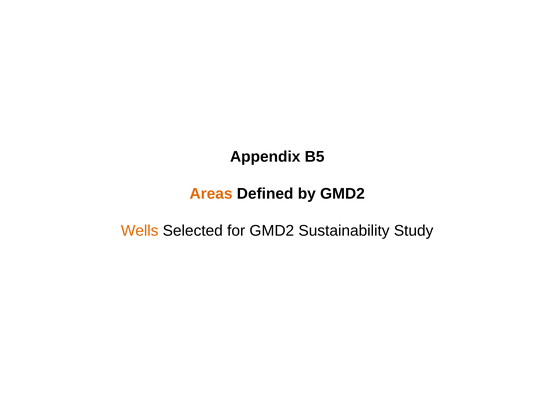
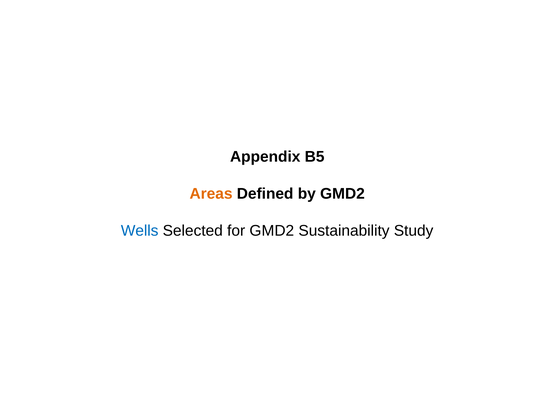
Wells colour: orange -> blue
